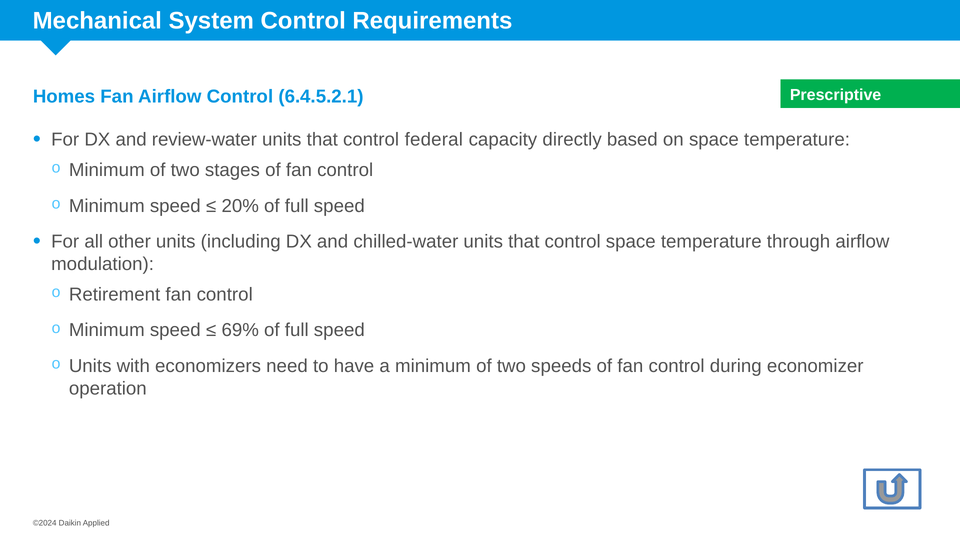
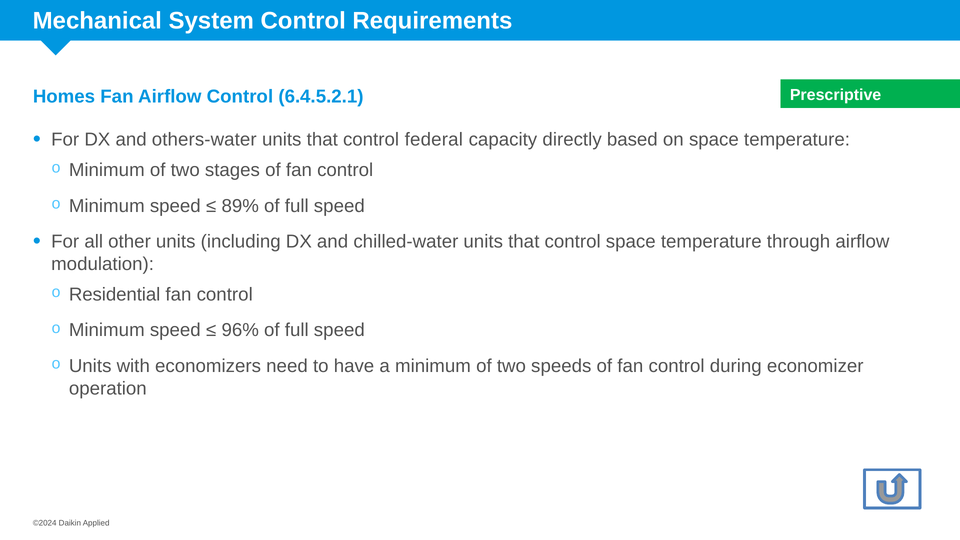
review-water: review-water -> others-water
20%: 20% -> 89%
Retirement: Retirement -> Residential
69%: 69% -> 96%
